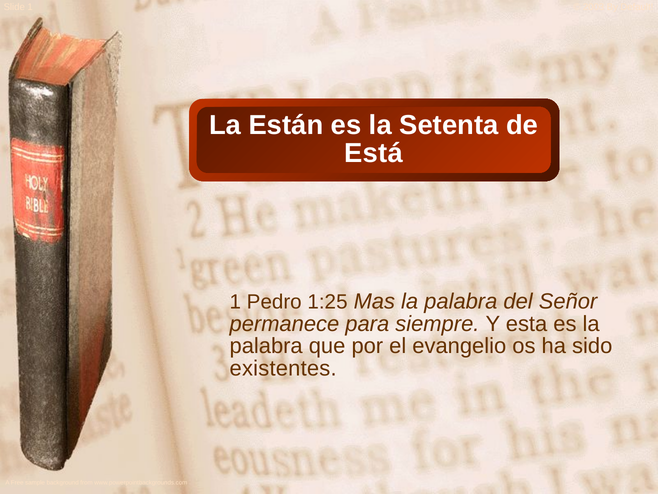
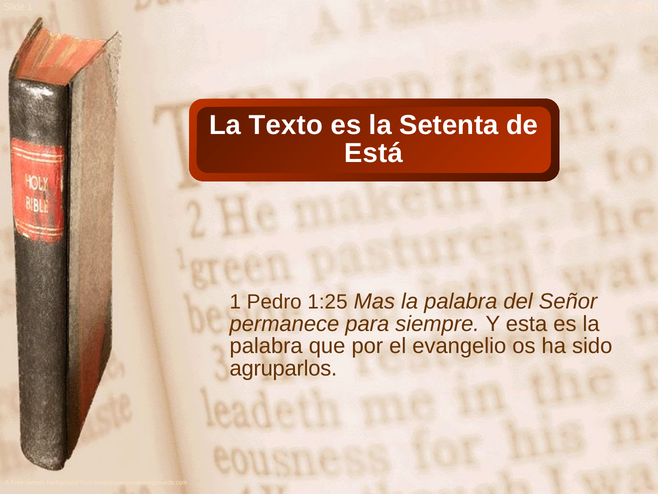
Están: Están -> Texto
existentes: existentes -> agruparlos
